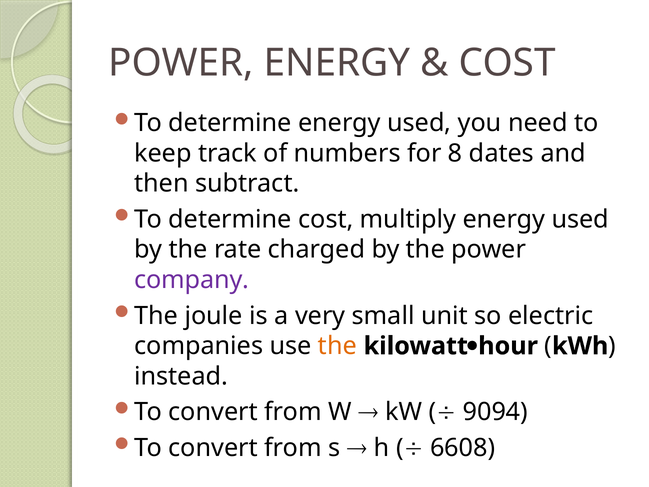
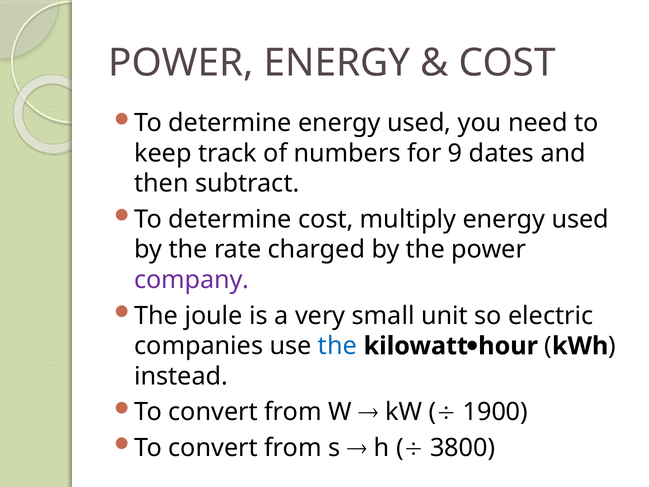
8: 8 -> 9
the at (337, 346) colour: orange -> blue
9094: 9094 -> 1900
6608: 6608 -> 3800
